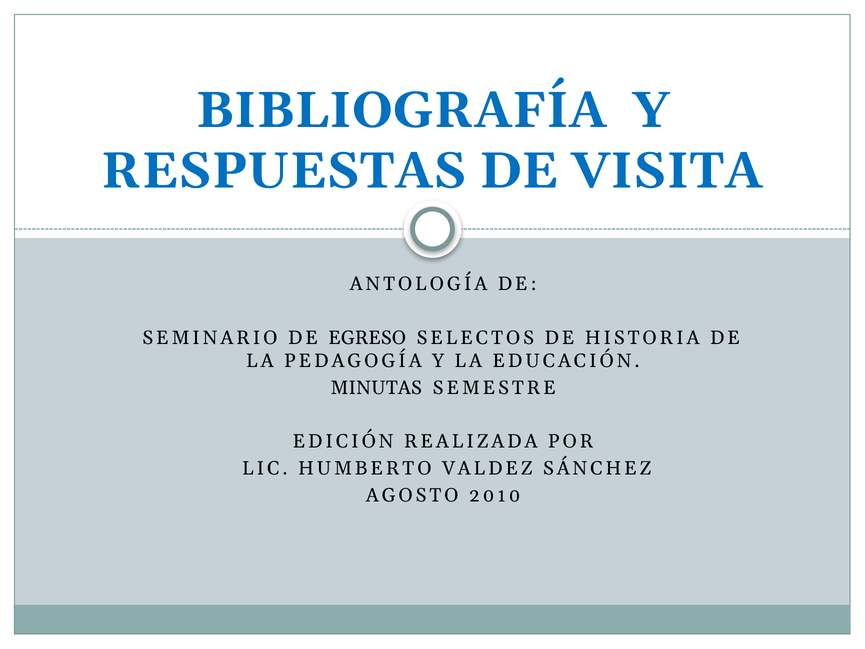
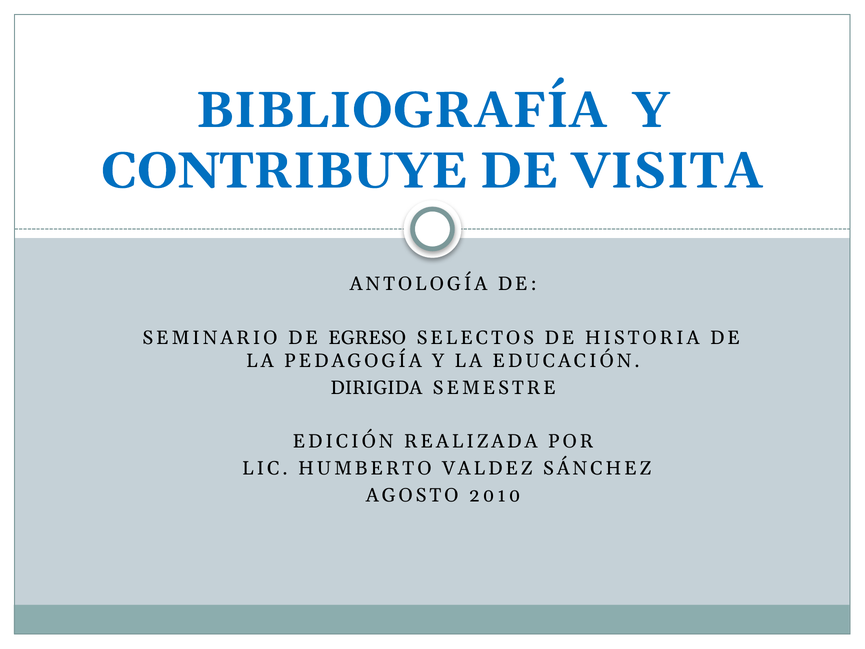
RESPUESTAS: RESPUESTAS -> CONTRIBUYE
MINUTAS: MINUTAS -> DIRIGIDA
